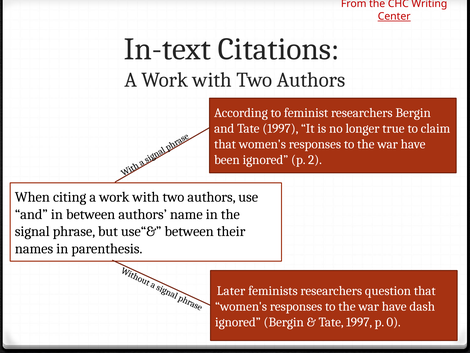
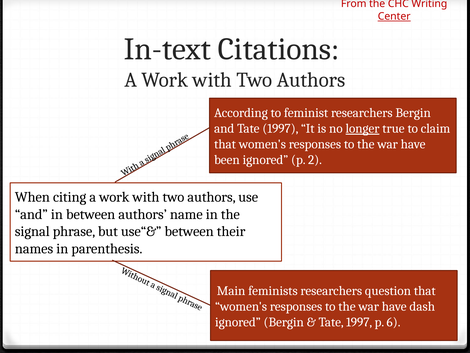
longer underline: none -> present
Later: Later -> Main
0: 0 -> 6
